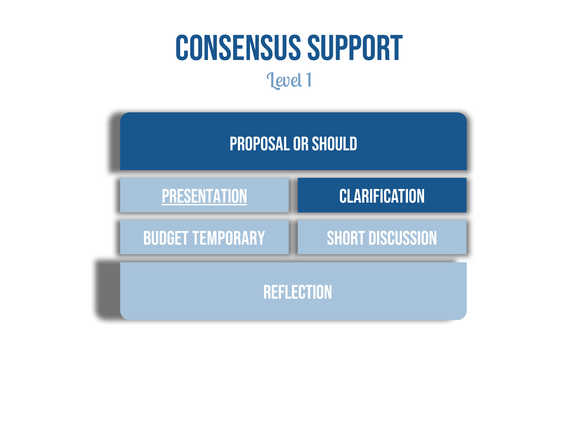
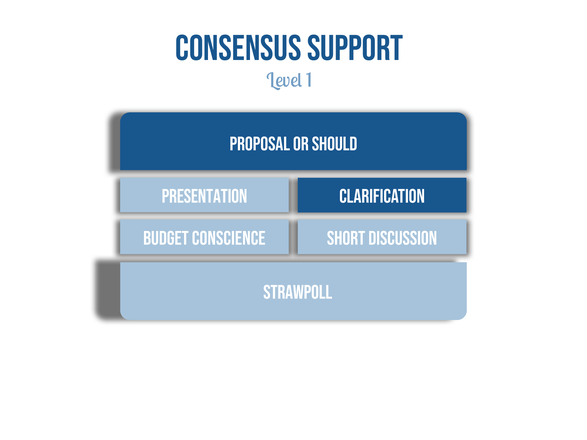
Presentation underline: present -> none
Temporary: Temporary -> Conscience
Reflection: Reflection -> Strawpoll
